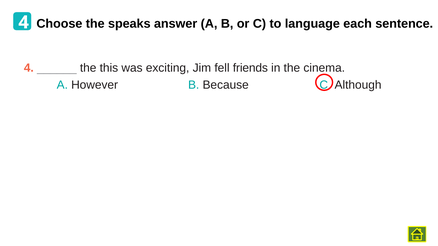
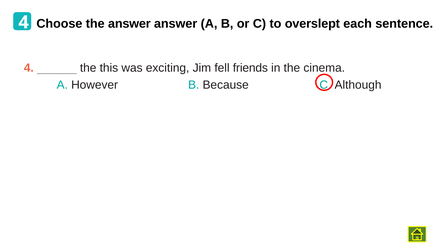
the speaks: speaks -> answer
language: language -> overslept
